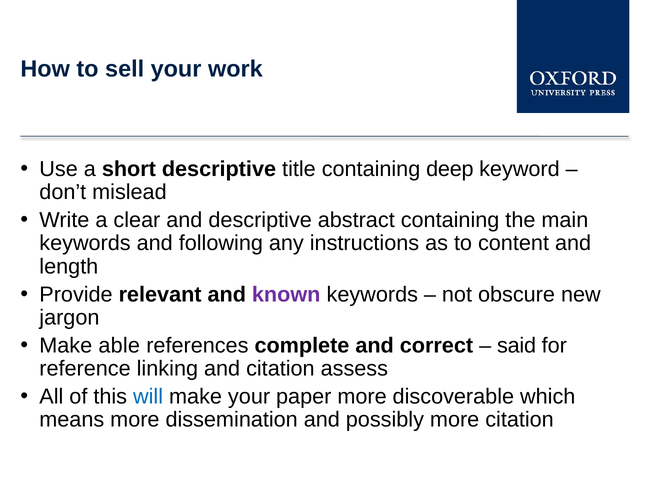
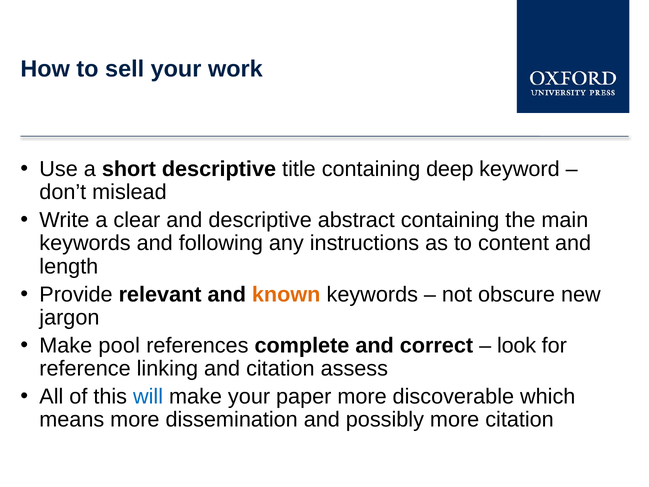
known colour: purple -> orange
able: able -> pool
said: said -> look
